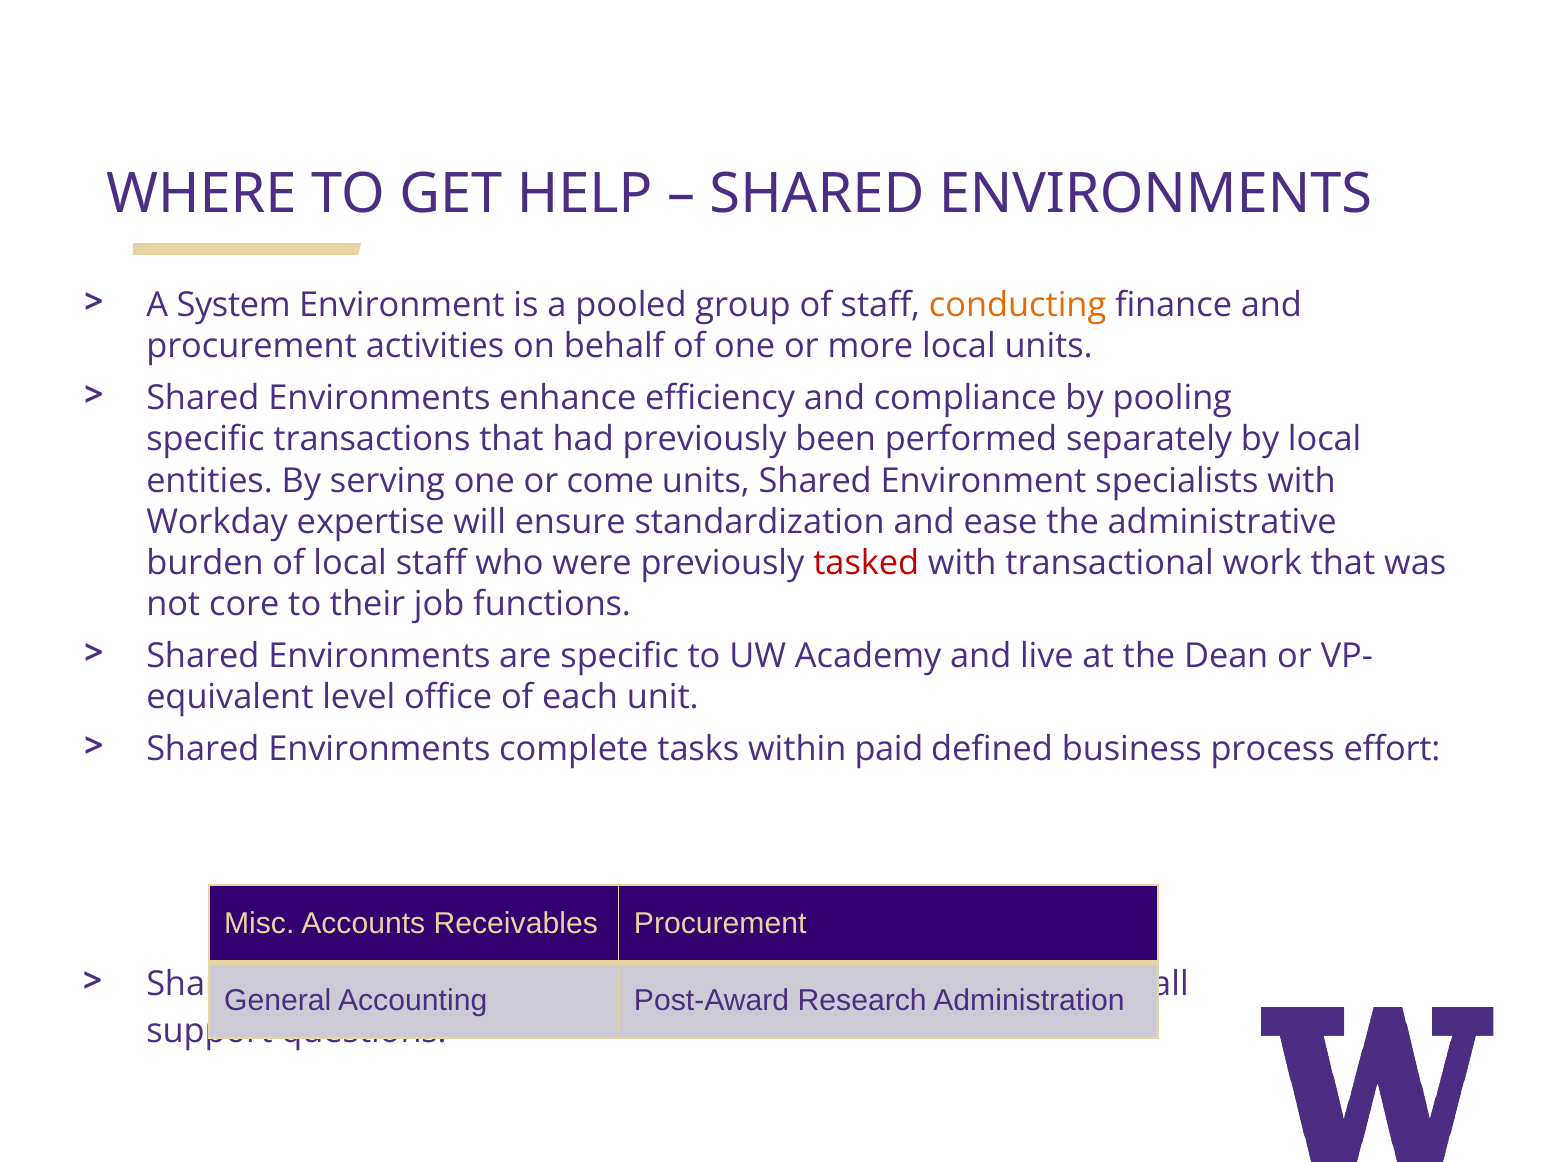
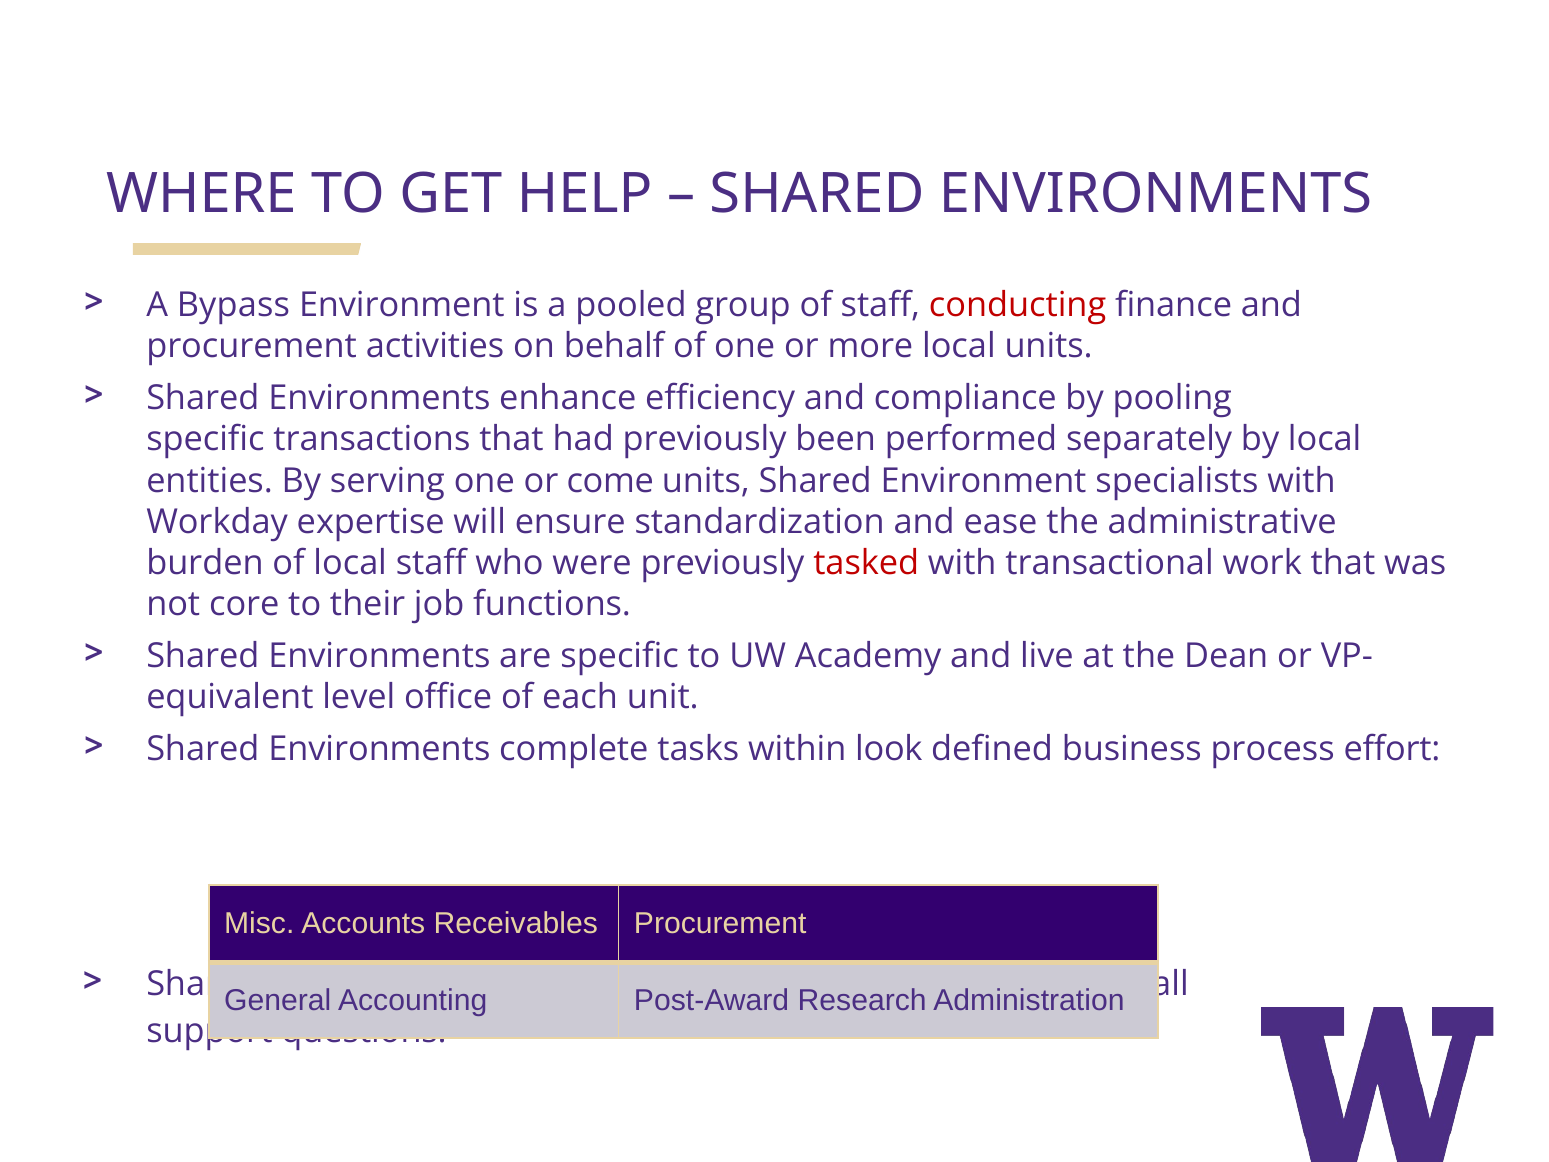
System: System -> Bypass
conducting colour: orange -> red
paid: paid -> look
